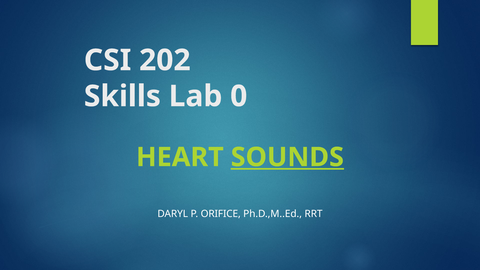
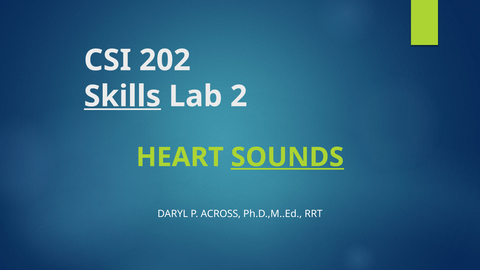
Skills underline: none -> present
0: 0 -> 2
ORIFICE: ORIFICE -> ACROSS
